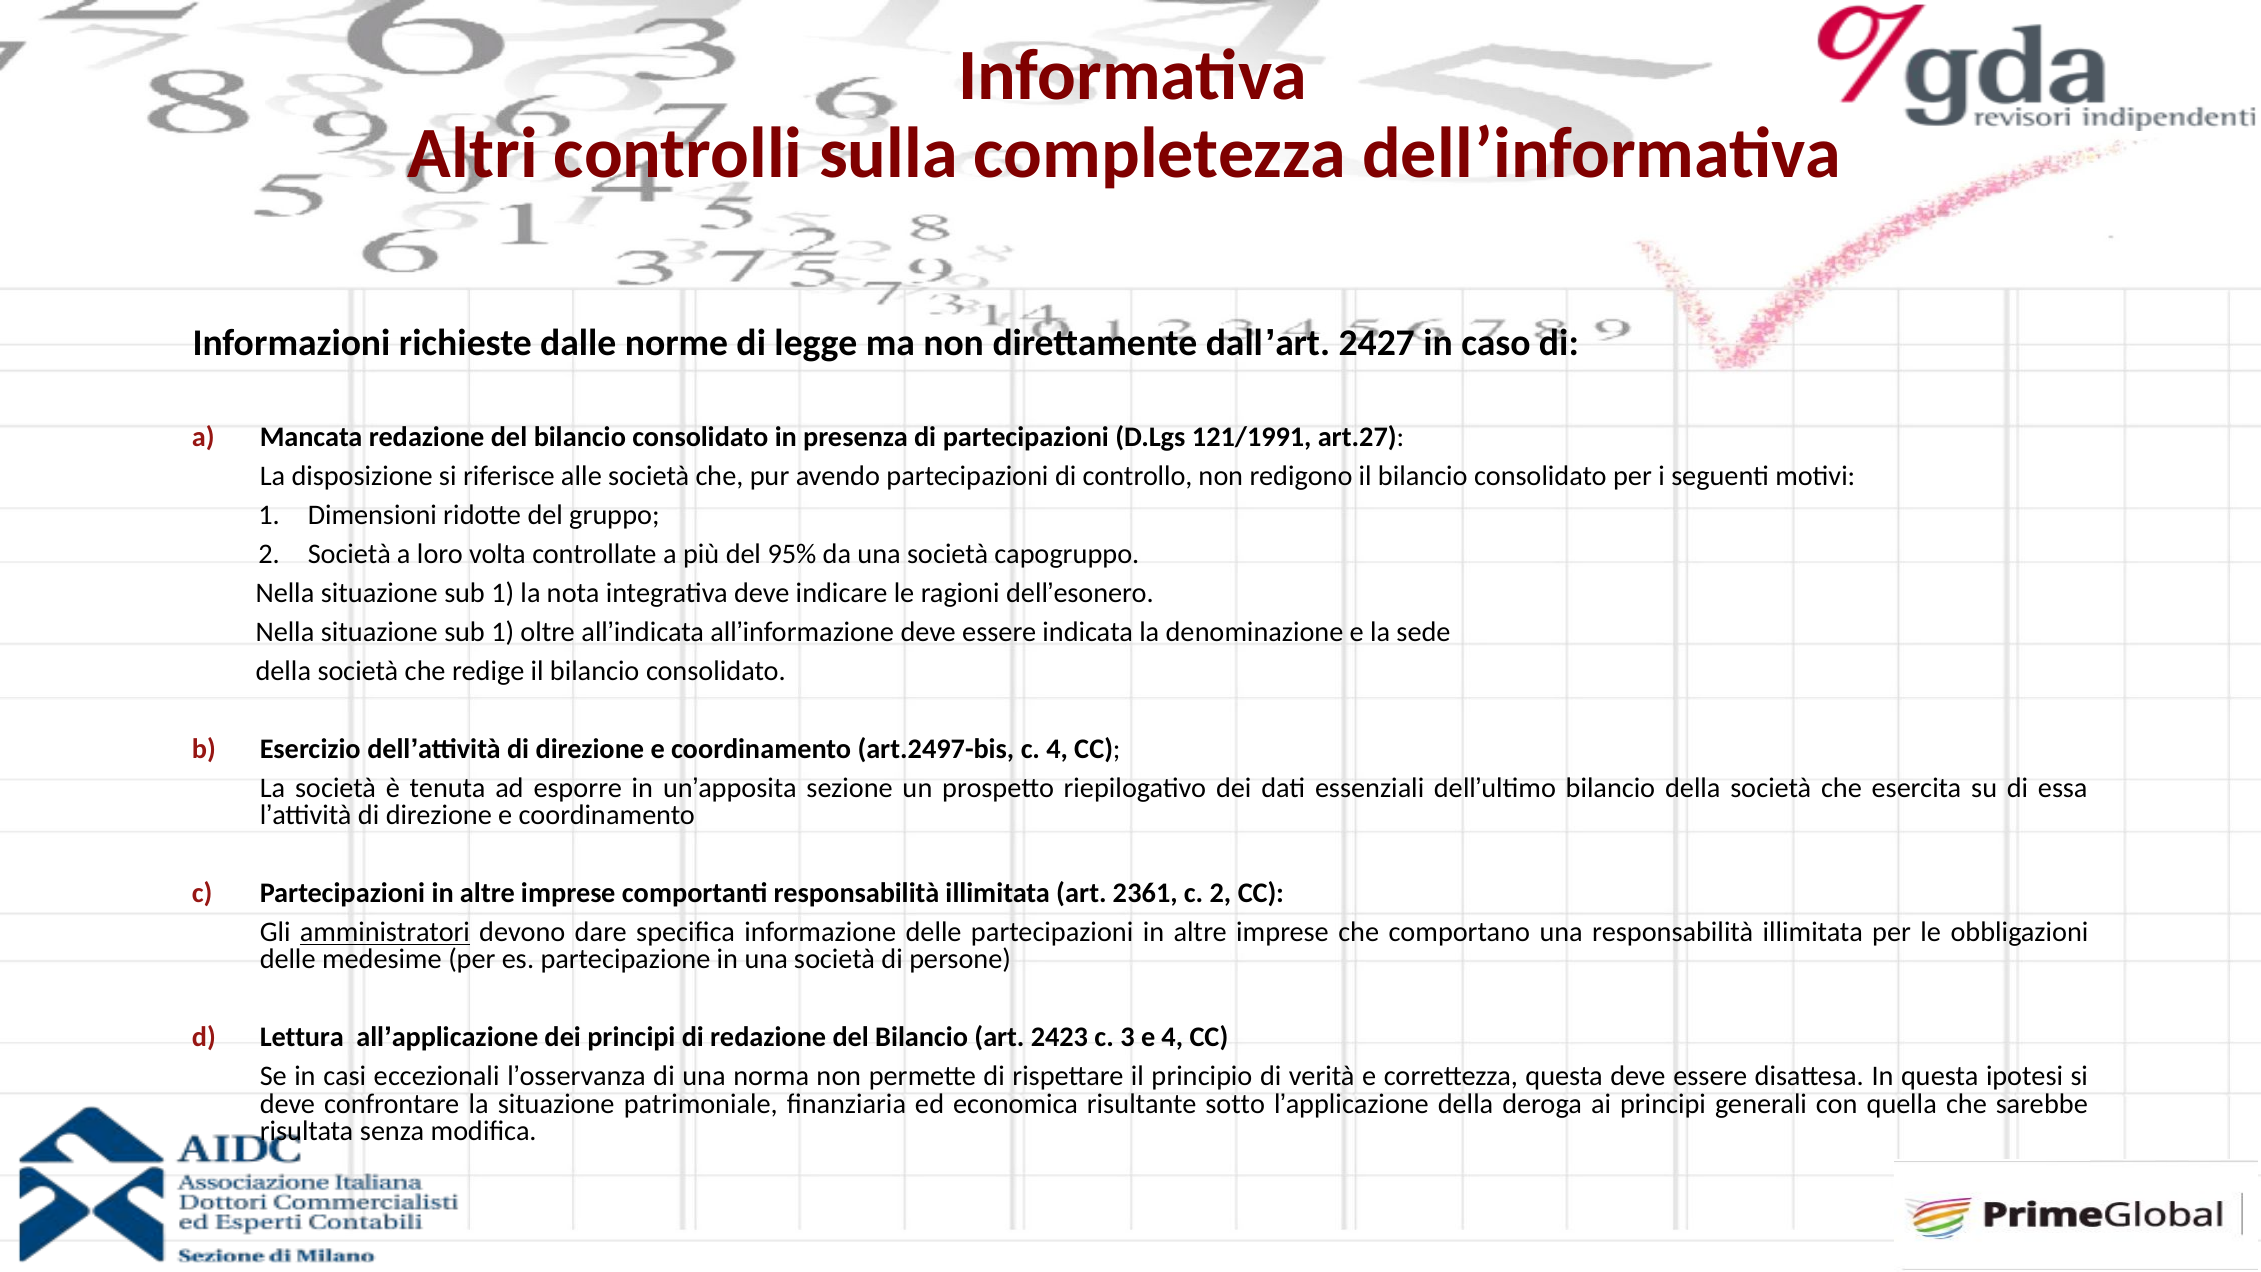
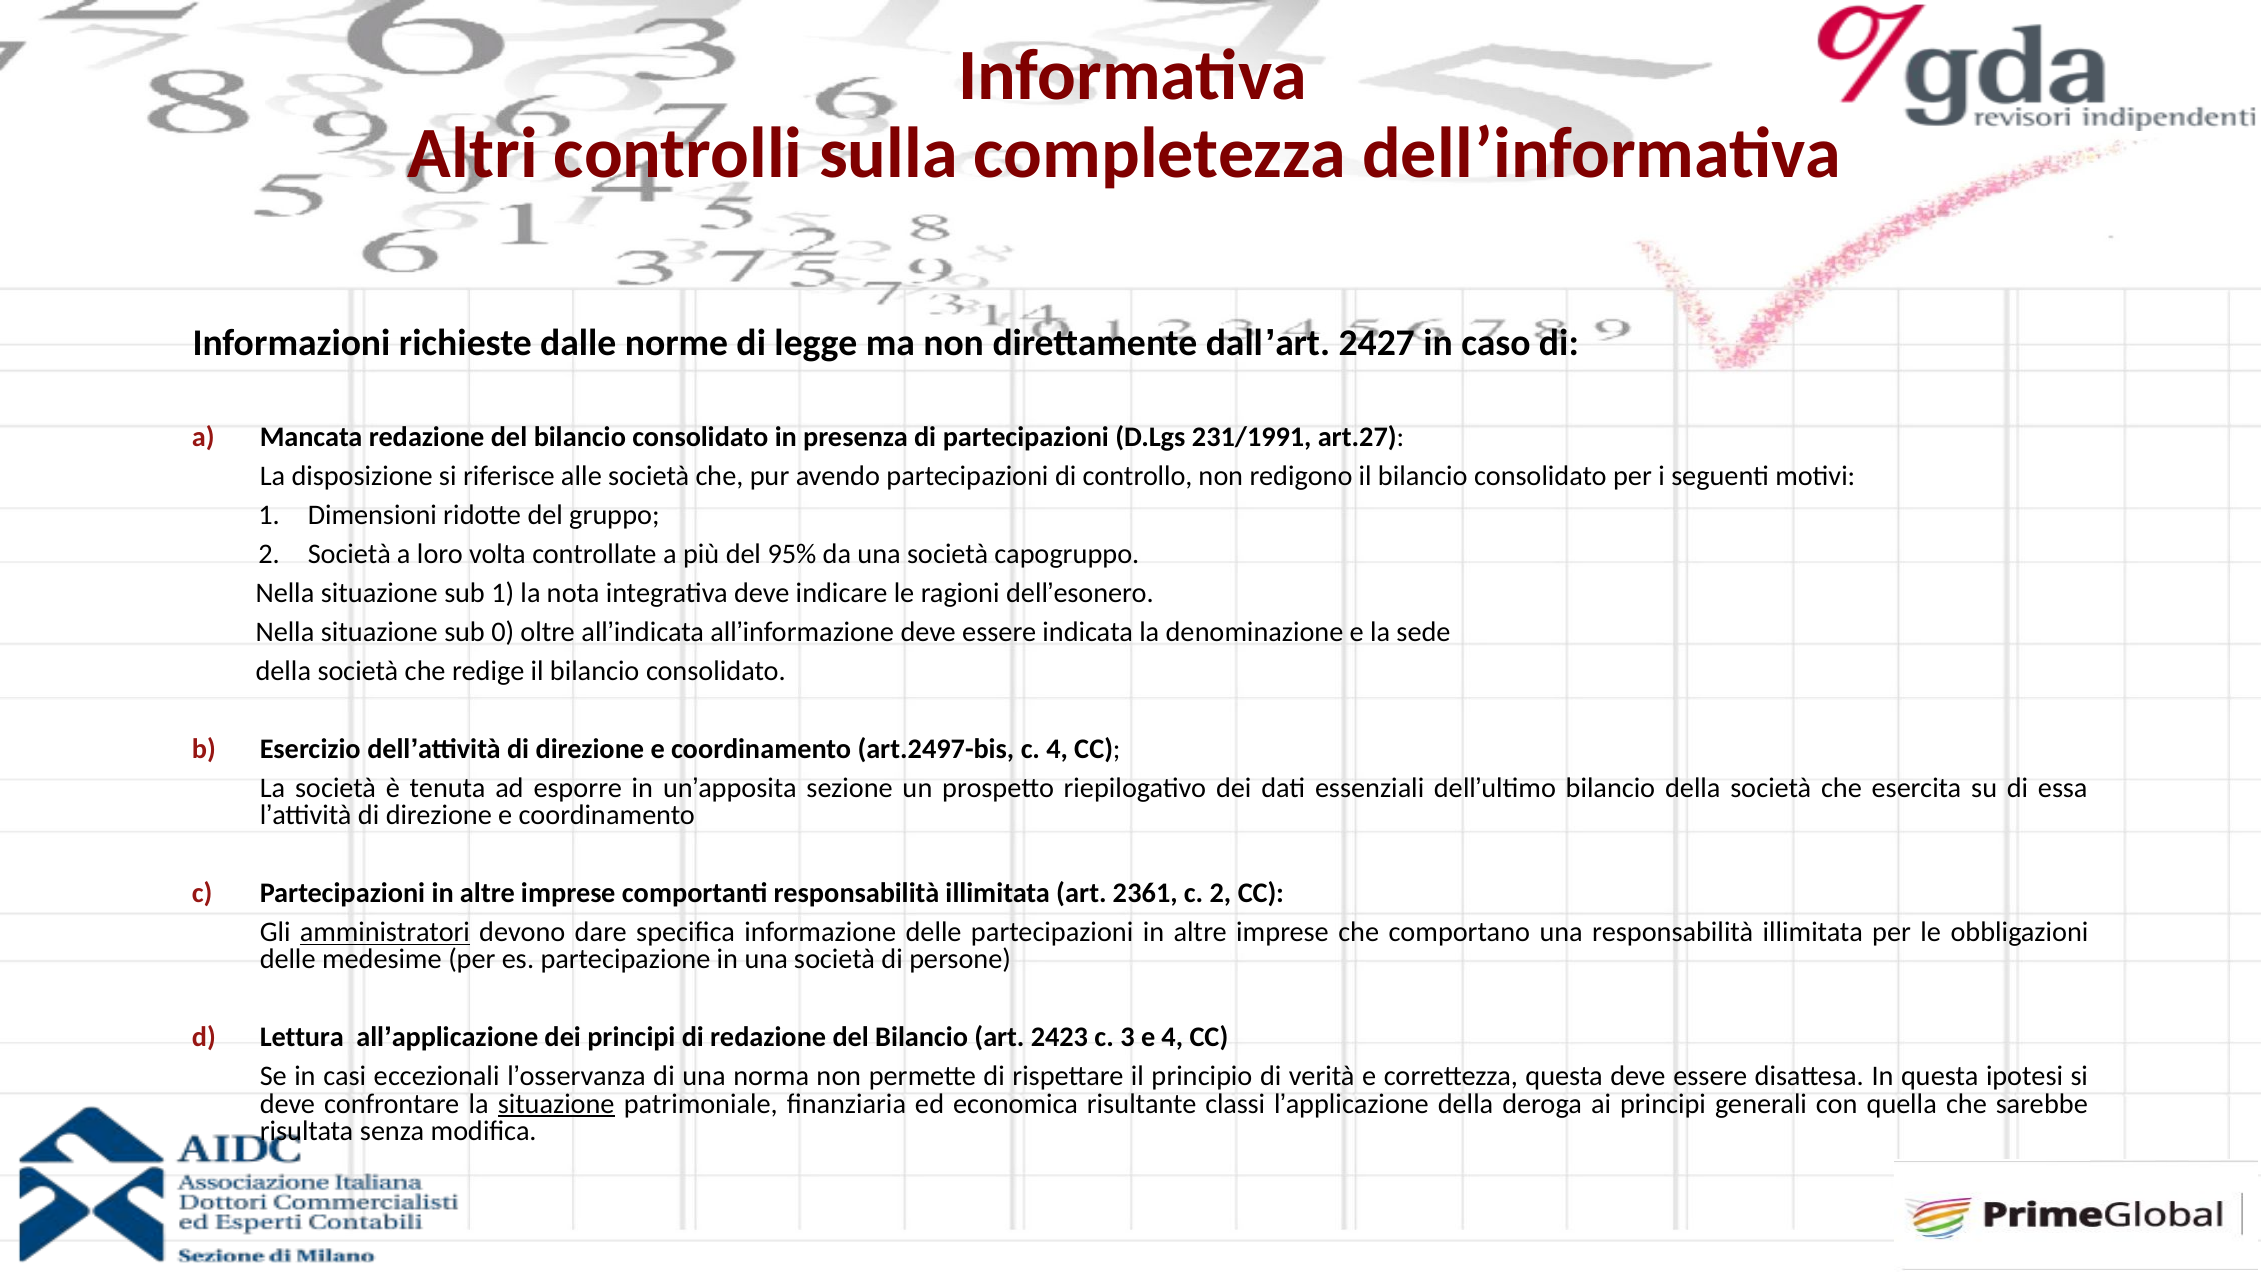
121/1991: 121/1991 -> 231/1991
1 at (503, 632): 1 -> 0
situazione at (556, 1104) underline: none -> present
sotto: sotto -> classi
